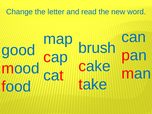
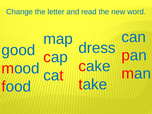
brush: brush -> dress
